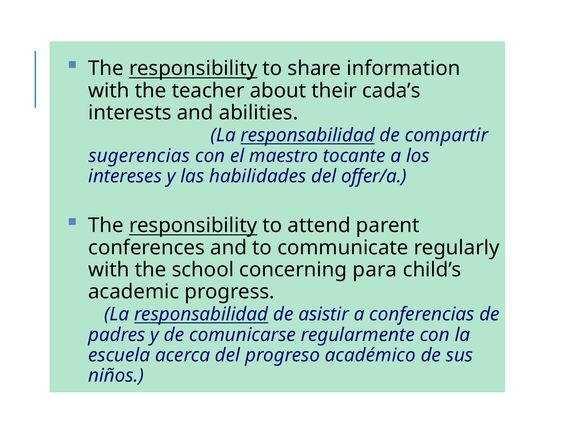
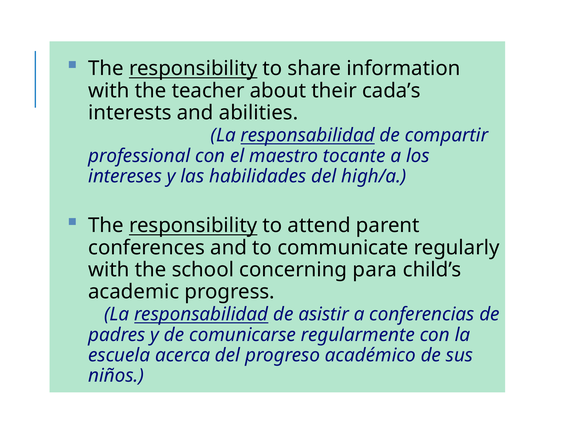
sugerencias: sugerencias -> professional
offer/a: offer/a -> high/a
